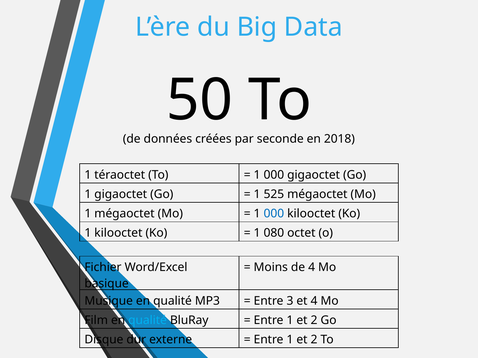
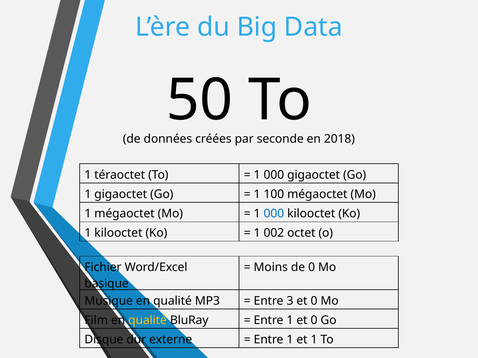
525: 525 -> 100
080: 080 -> 002
de 4: 4 -> 0
3 et 4: 4 -> 0
qualité at (148, 321) colour: light blue -> yellow
2 at (314, 321): 2 -> 0
2 at (314, 340): 2 -> 1
